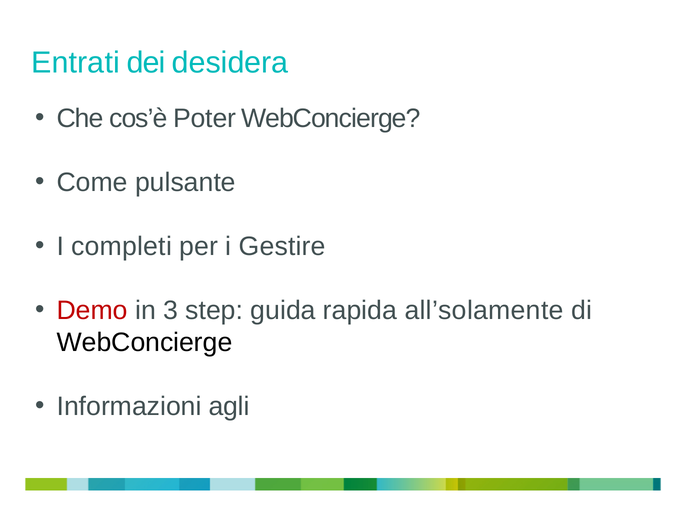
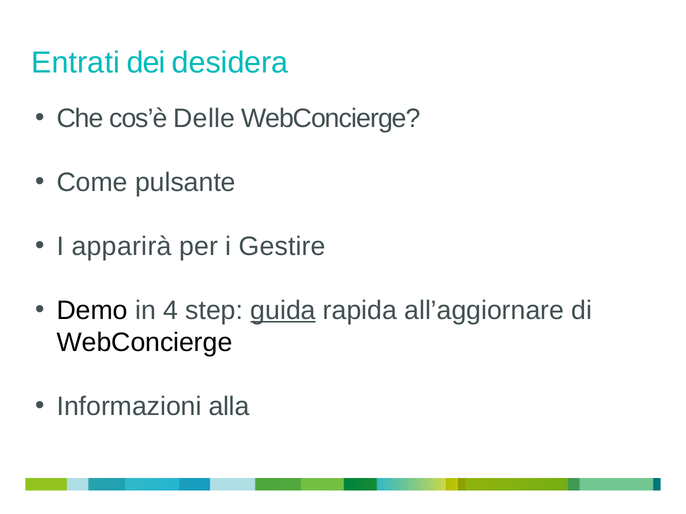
Poter: Poter -> Delle
completi: completi -> apparirà
Demo colour: red -> black
3: 3 -> 4
guida underline: none -> present
all’solamente: all’solamente -> all’aggiornare
agli: agli -> alla
